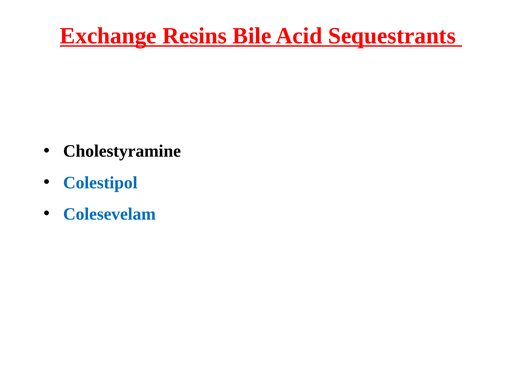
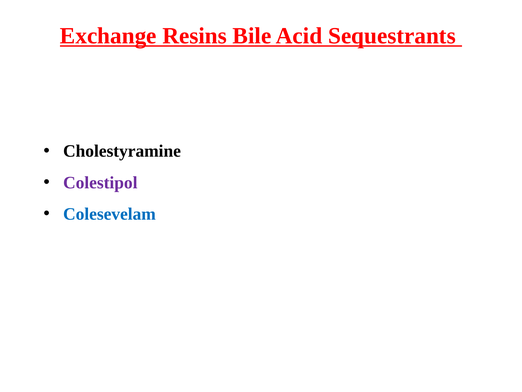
Colestipol colour: blue -> purple
